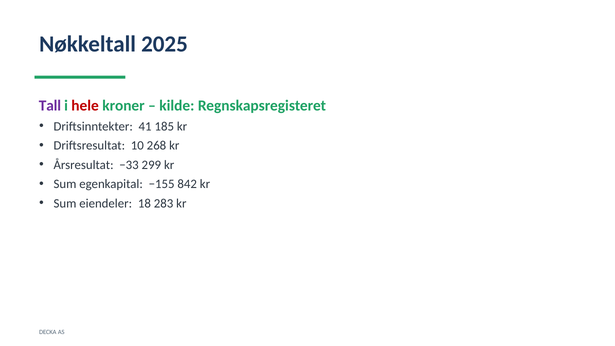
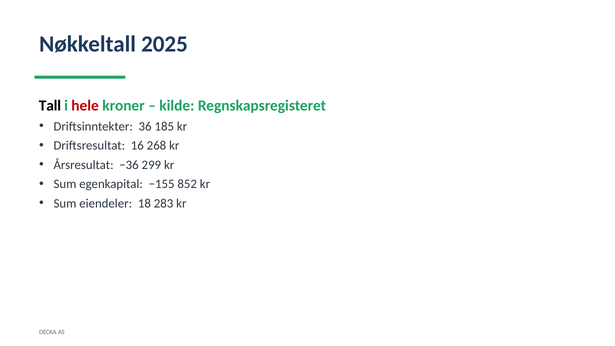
Tall colour: purple -> black
41: 41 -> 36
10: 10 -> 16
−33: −33 -> −36
842: 842 -> 852
